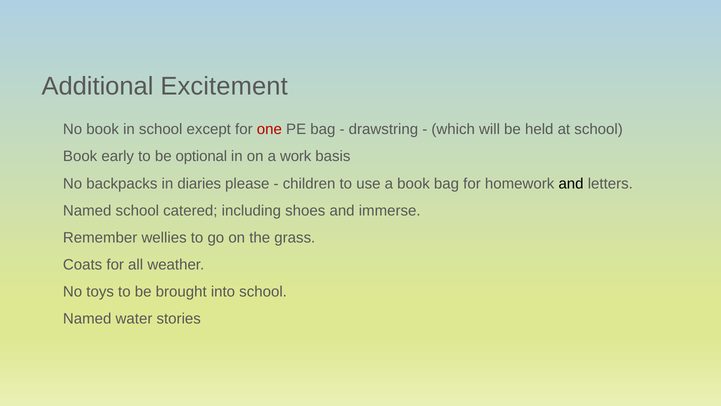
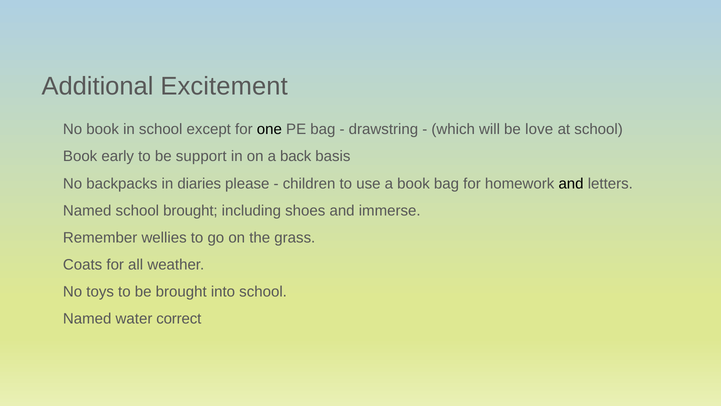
one colour: red -> black
held: held -> love
optional: optional -> support
work: work -> back
school catered: catered -> brought
stories: stories -> correct
